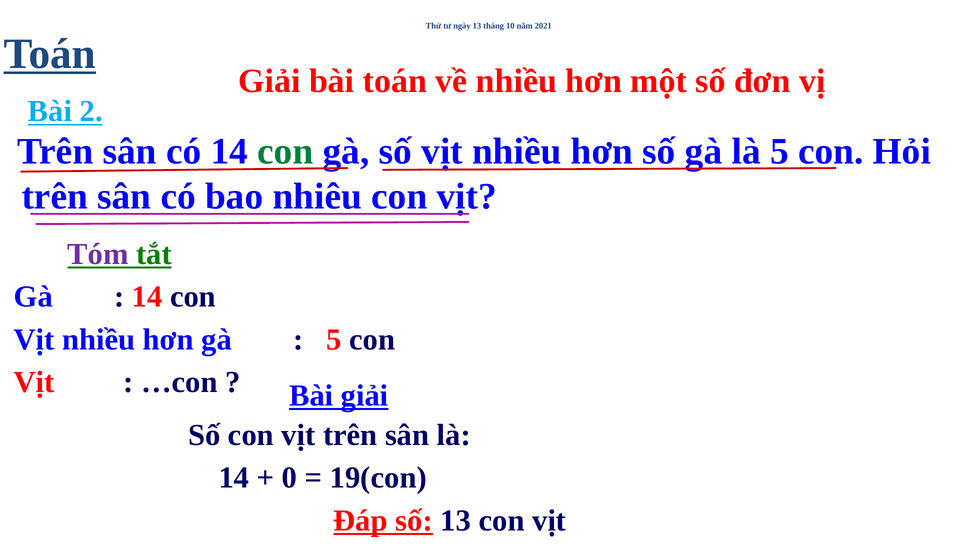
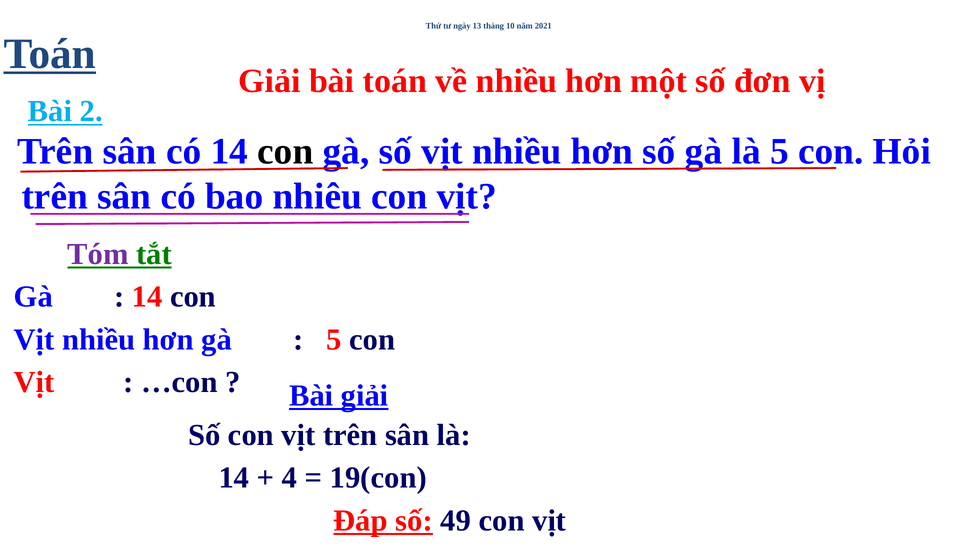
con at (285, 152) colour: green -> black
0: 0 -> 4
số 13: 13 -> 49
